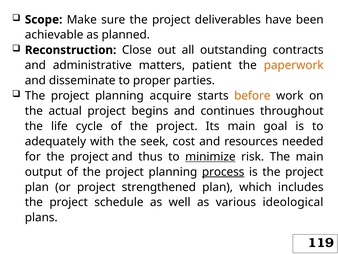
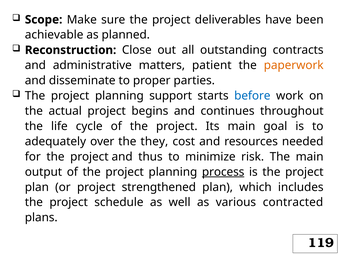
acquire: acquire -> support
before colour: orange -> blue
with: with -> over
seek: seek -> they
minimize underline: present -> none
ideological: ideological -> contracted
